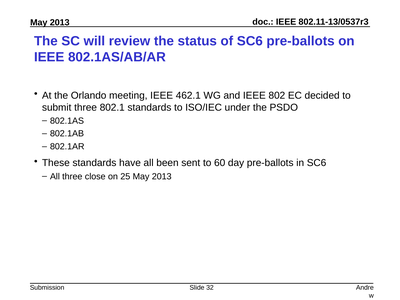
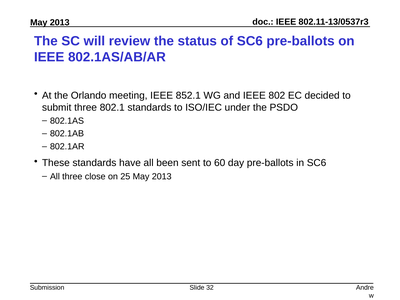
462.1: 462.1 -> 852.1
